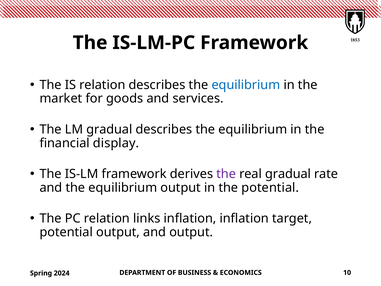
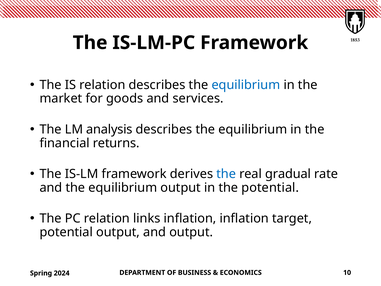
LM gradual: gradual -> analysis
display: display -> returns
the at (226, 174) colour: purple -> blue
